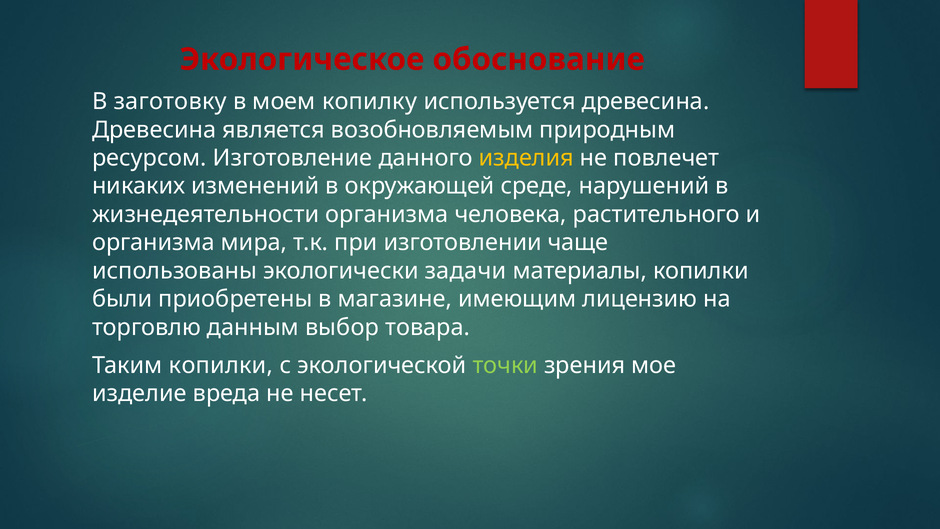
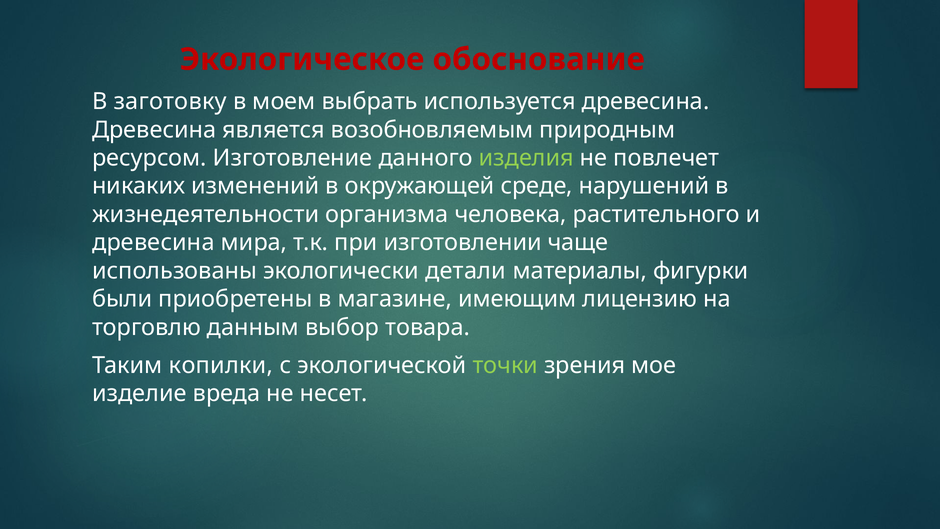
копилку: копилку -> выбрать
изделия colour: yellow -> light green
организма at (153, 243): организма -> древесина
задачи: задачи -> детали
материалы копилки: копилки -> фигурки
